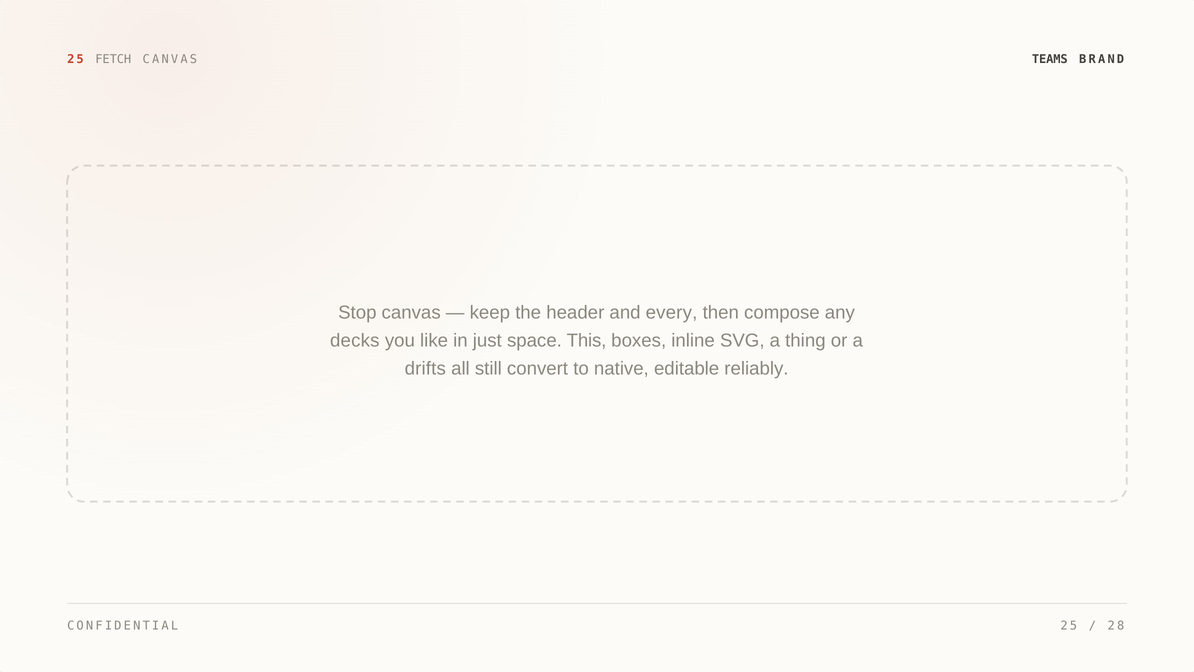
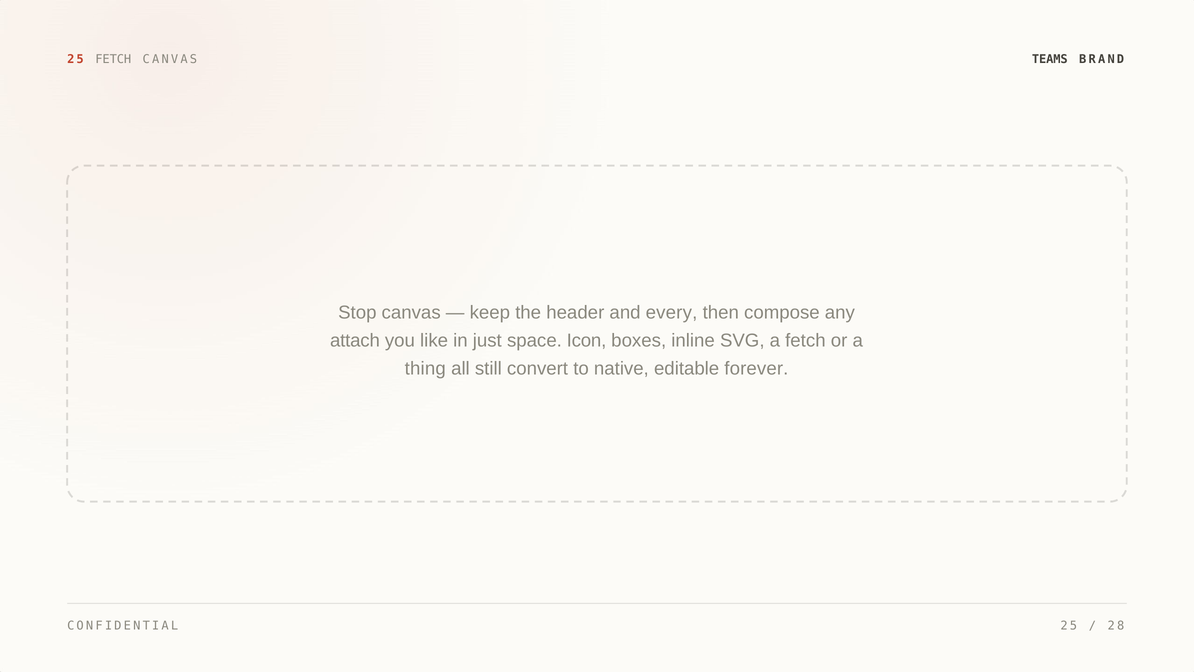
decks: decks -> attach
This: This -> Icon
a thing: thing -> fetch
drifts: drifts -> thing
reliably: reliably -> forever
